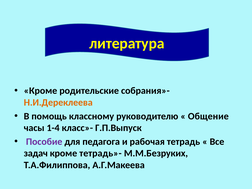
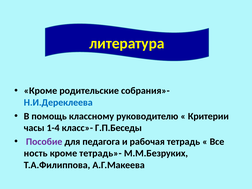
Н.И.Дереклеева colour: orange -> blue
Общение: Общение -> Критерии
Г.П.Выпуск: Г.П.Выпуск -> Г.П.Беседы
задач: задач -> ность
